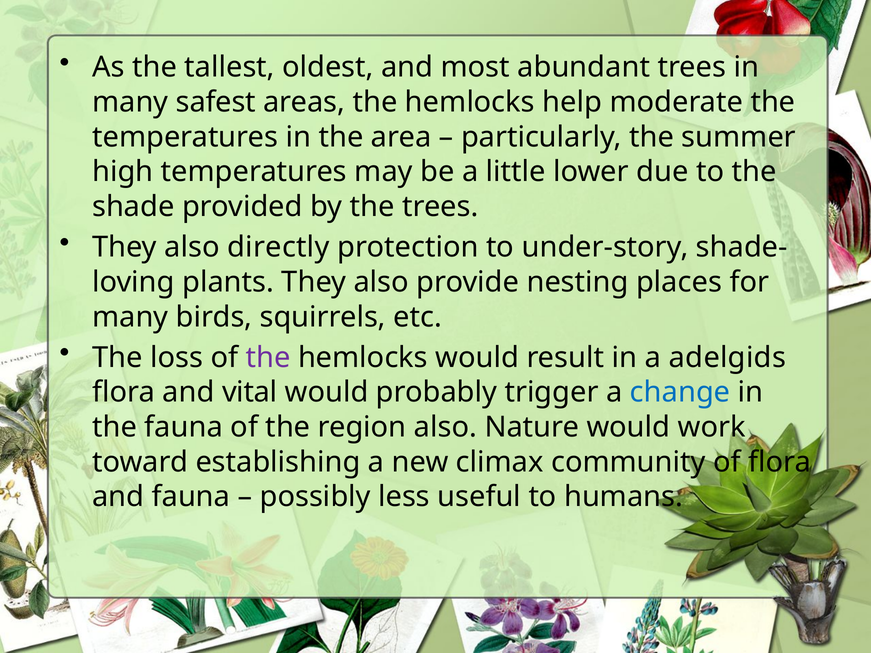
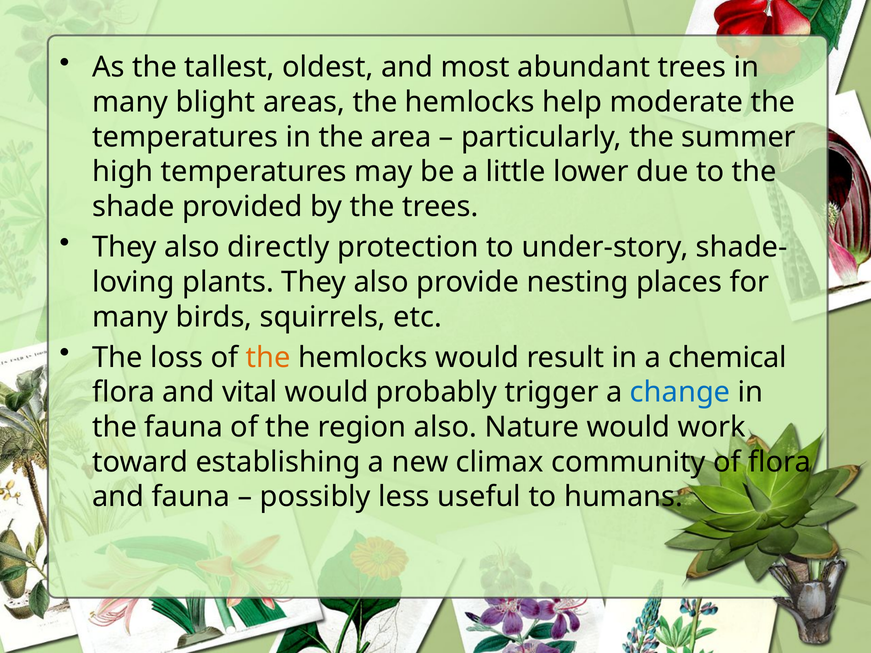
safest: safest -> blight
the at (268, 358) colour: purple -> orange
adelgids: adelgids -> chemical
